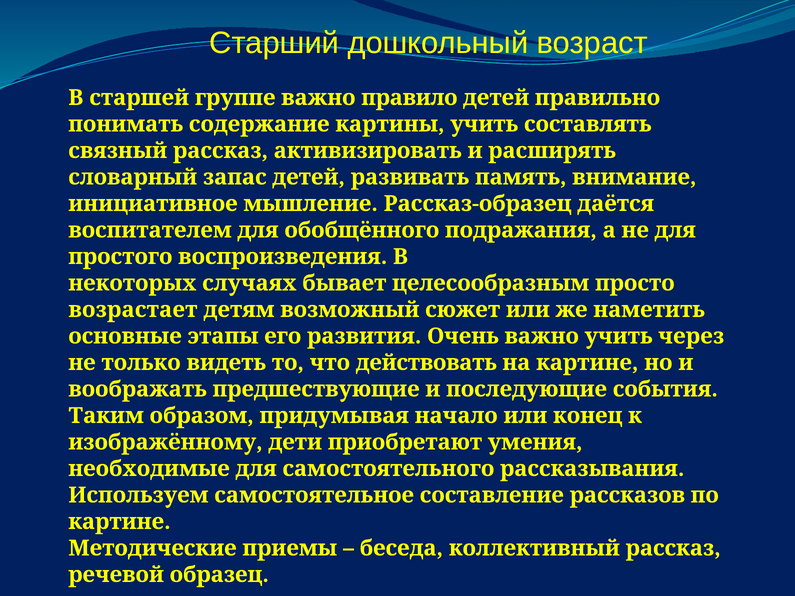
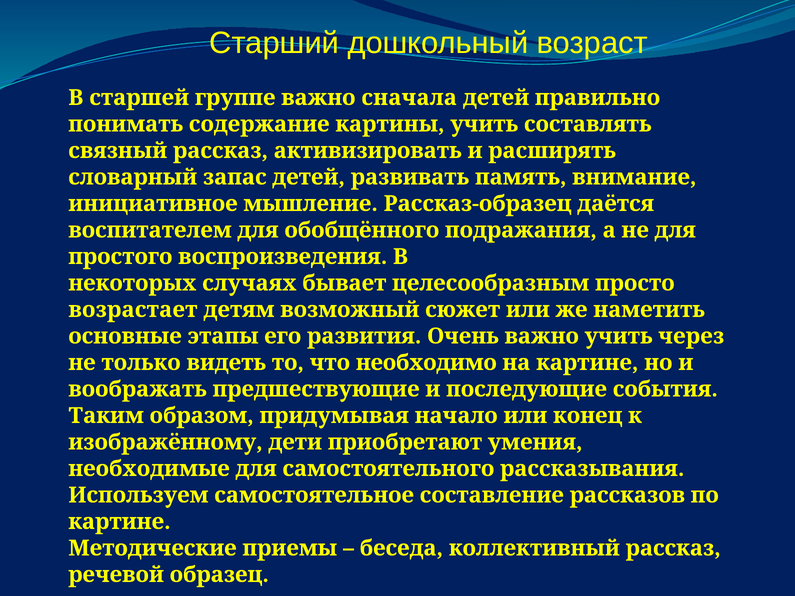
правило: правило -> сначала
действовать: действовать -> необходимо
